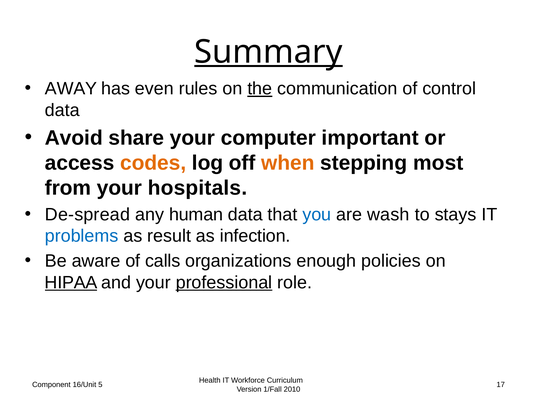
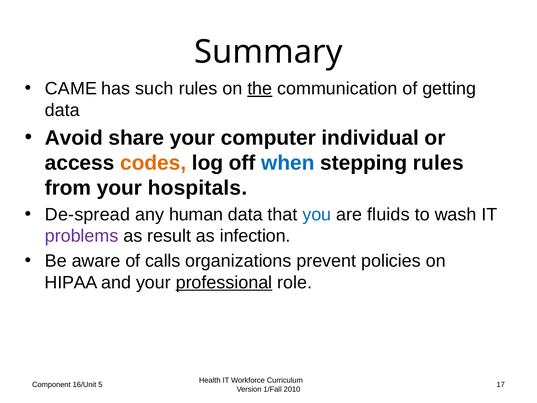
Summary underline: present -> none
AWAY: AWAY -> CAME
even: even -> such
control: control -> getting
important: important -> individual
when colour: orange -> blue
stepping most: most -> rules
wash: wash -> fluids
stays: stays -> wash
problems colour: blue -> purple
enough: enough -> prevent
HIPAA underline: present -> none
